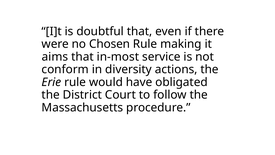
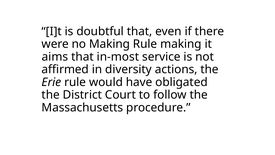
no Chosen: Chosen -> Making
conform: conform -> affirmed
